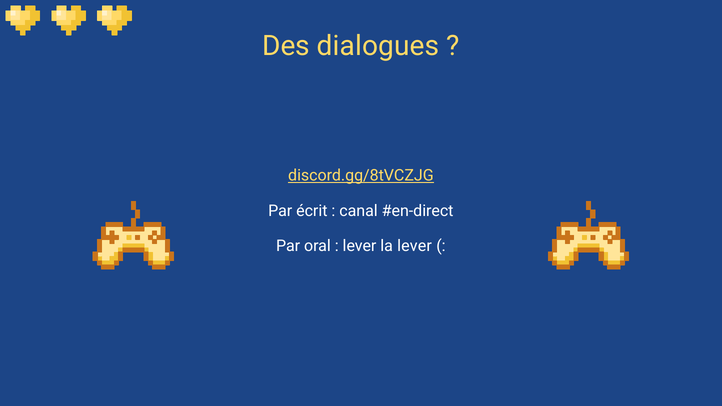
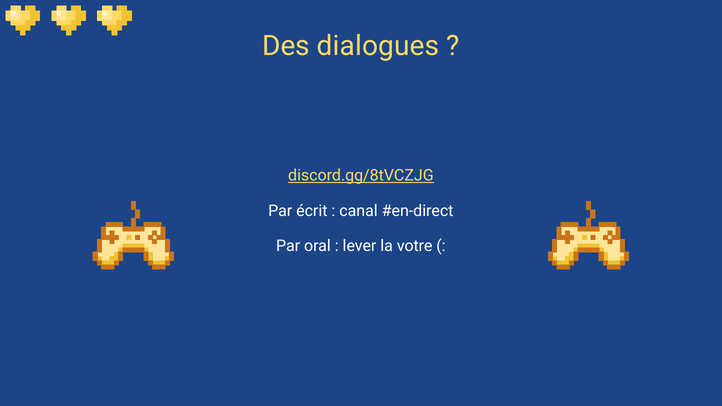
la lever: lever -> votre
